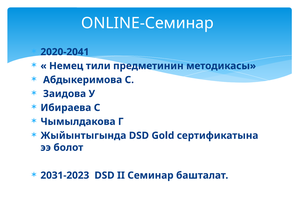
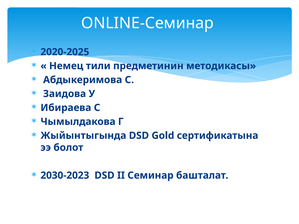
2020-2041: 2020-2041 -> 2020-2025
2031-2023: 2031-2023 -> 2030-2023
